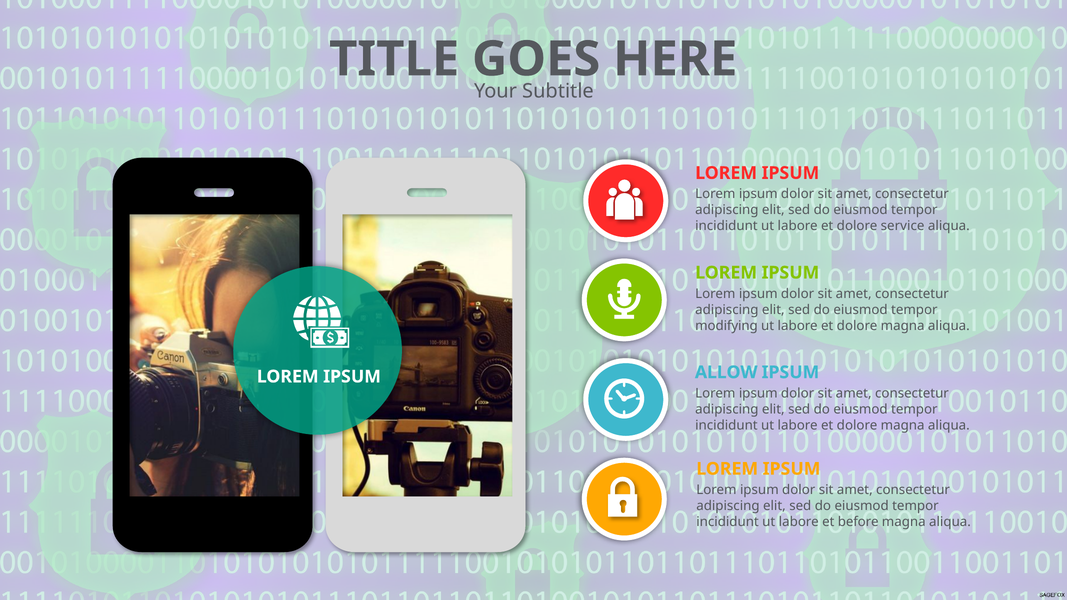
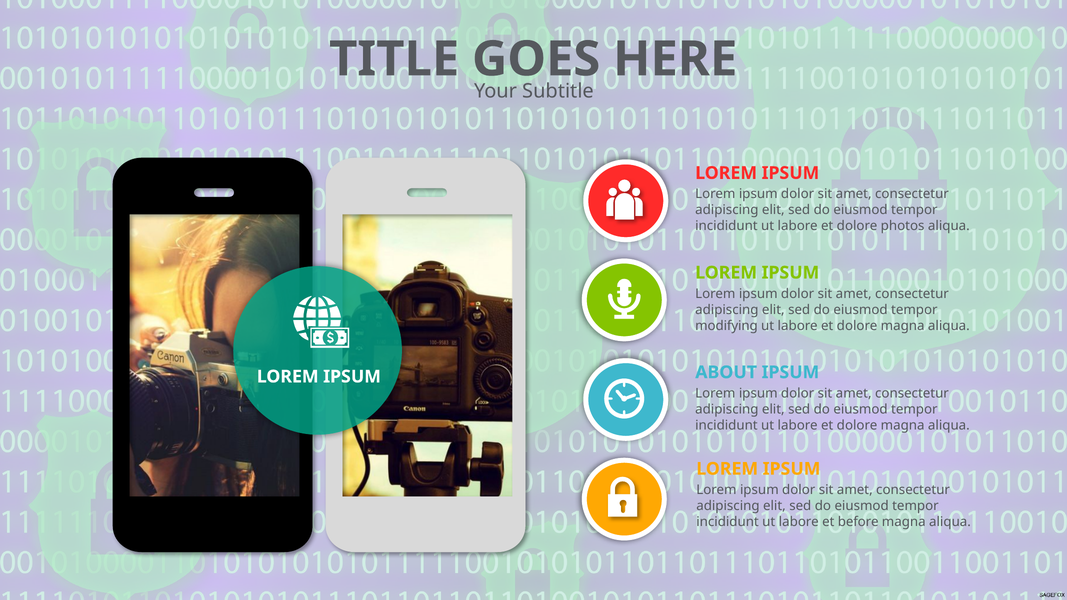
service: service -> photos
ALLOW: ALLOW -> ABOUT
